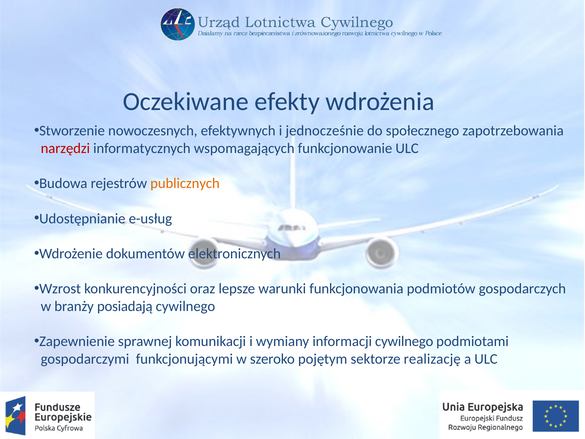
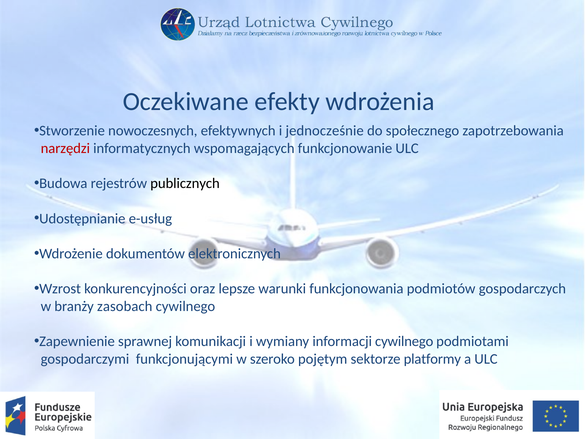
publicznych colour: orange -> black
posiadają: posiadają -> zasobach
realizację: realizację -> platformy
